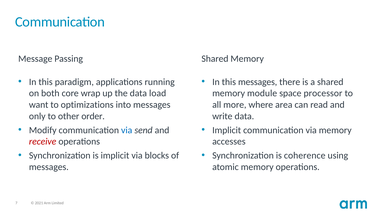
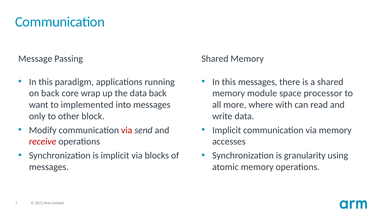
on both: both -> back
data load: load -> back
optimizations: optimizations -> implemented
area: area -> with
order: order -> block
via at (127, 130) colour: blue -> red
coherence: coherence -> granularity
